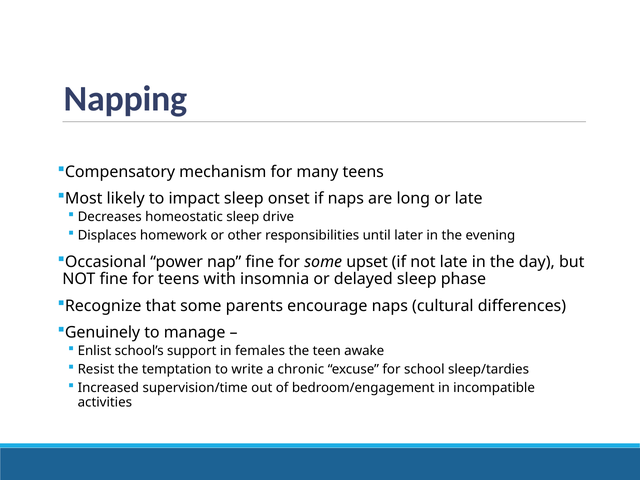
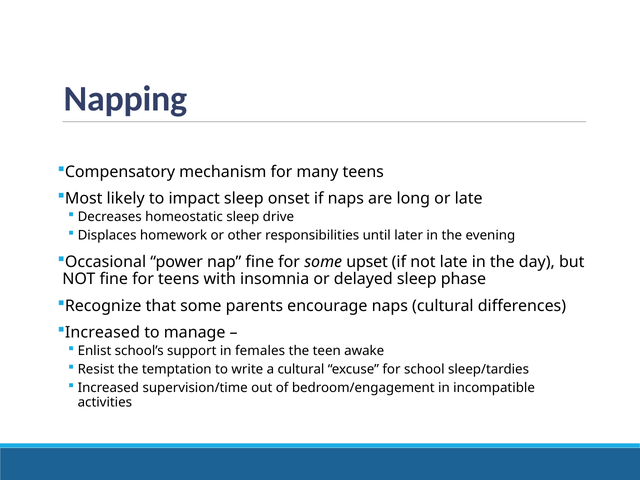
Genuinely at (103, 332): Genuinely -> Increased
a chronic: chronic -> cultural
